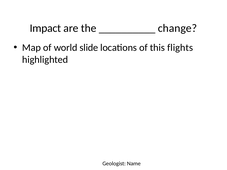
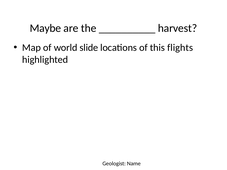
Impact: Impact -> Maybe
change: change -> harvest
